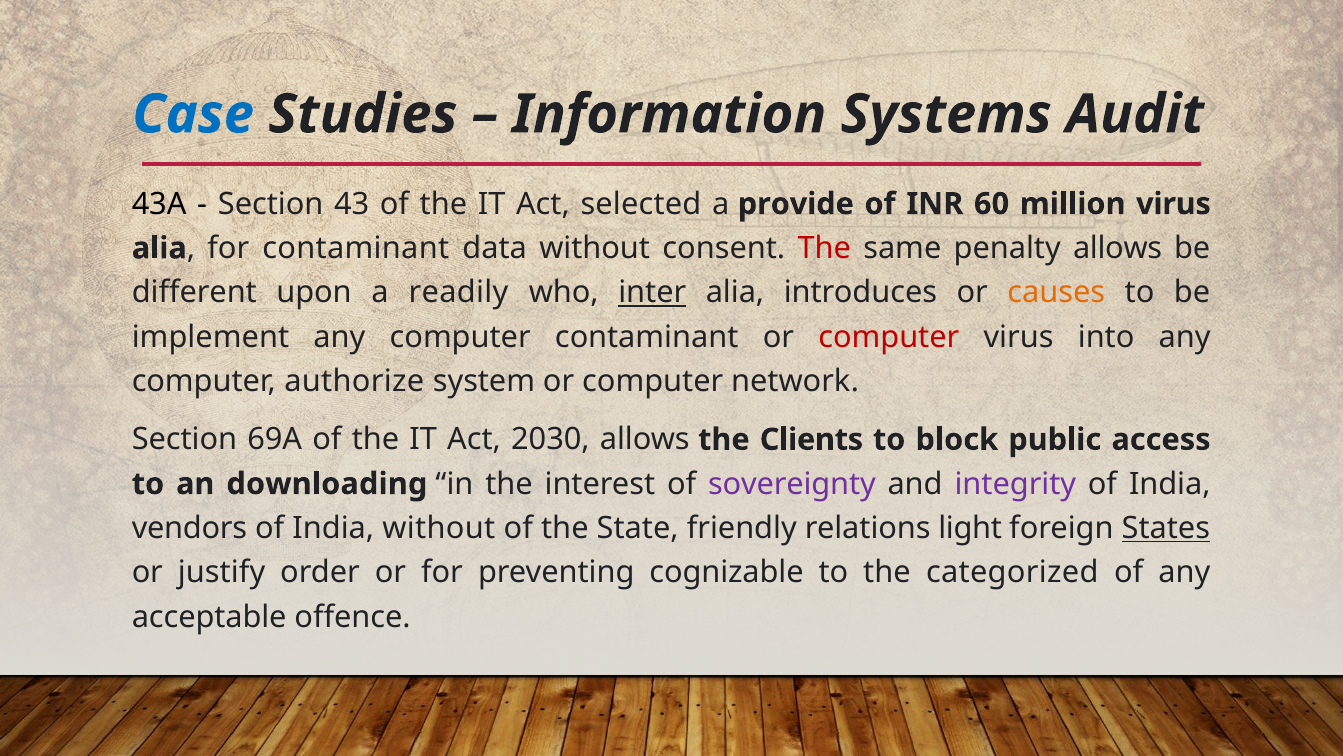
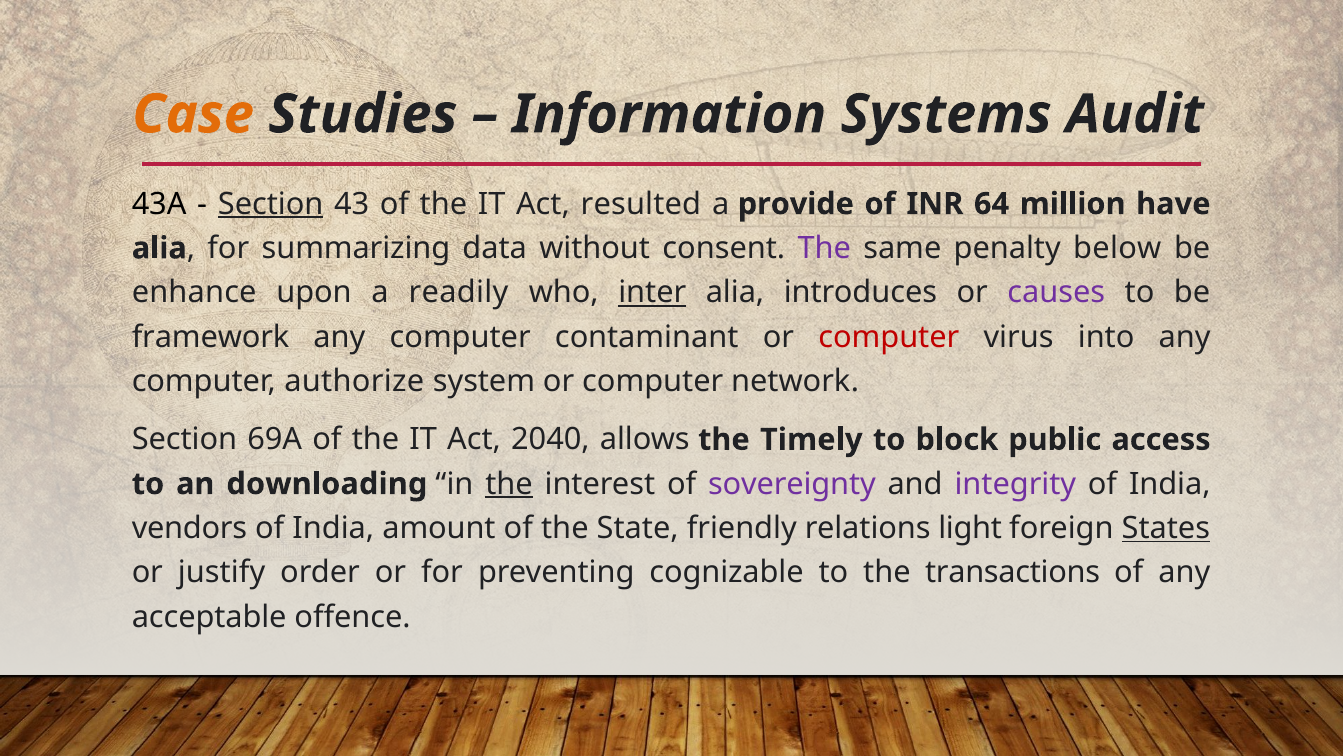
Case colour: blue -> orange
Section at (271, 204) underline: none -> present
selected: selected -> resulted
60: 60 -> 64
million virus: virus -> have
for contaminant: contaminant -> summarizing
The at (824, 248) colour: red -> purple
penalty allows: allows -> below
different: different -> enhance
causes colour: orange -> purple
implement: implement -> framework
2030: 2030 -> 2040
Clients: Clients -> Timely
the at (509, 484) underline: none -> present
India without: without -> amount
categorized: categorized -> transactions
